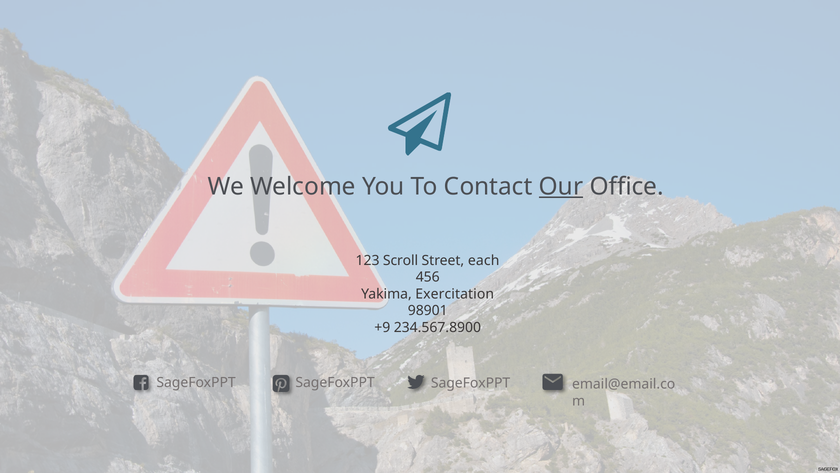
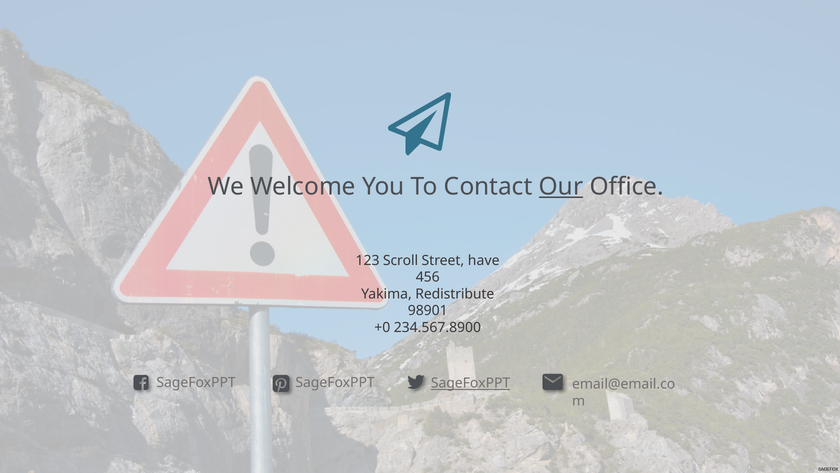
each: each -> have
Exercitation: Exercitation -> Redistribute
+9: +9 -> +0
SageFoxPPT at (471, 383) underline: none -> present
